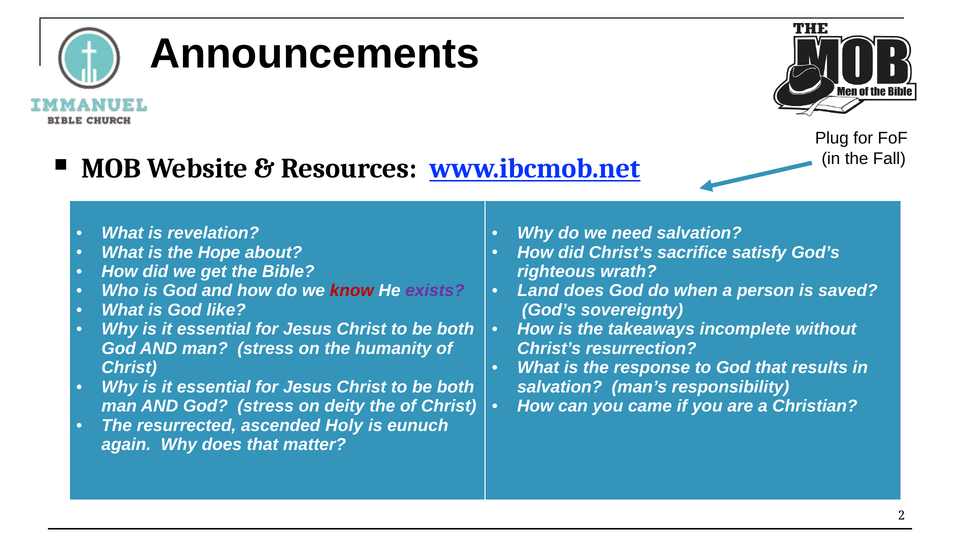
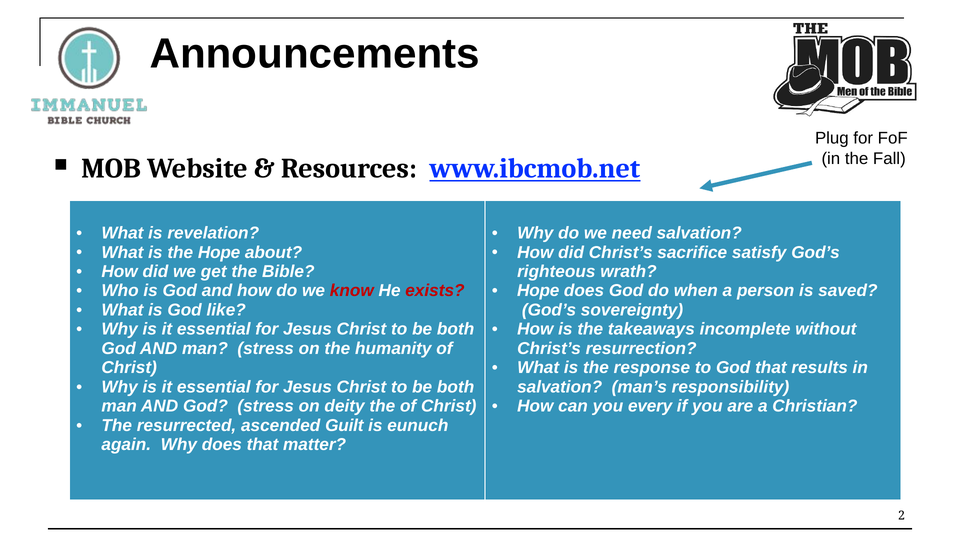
exists colour: purple -> red
Land at (538, 291): Land -> Hope
came: came -> every
Holy: Holy -> Guilt
